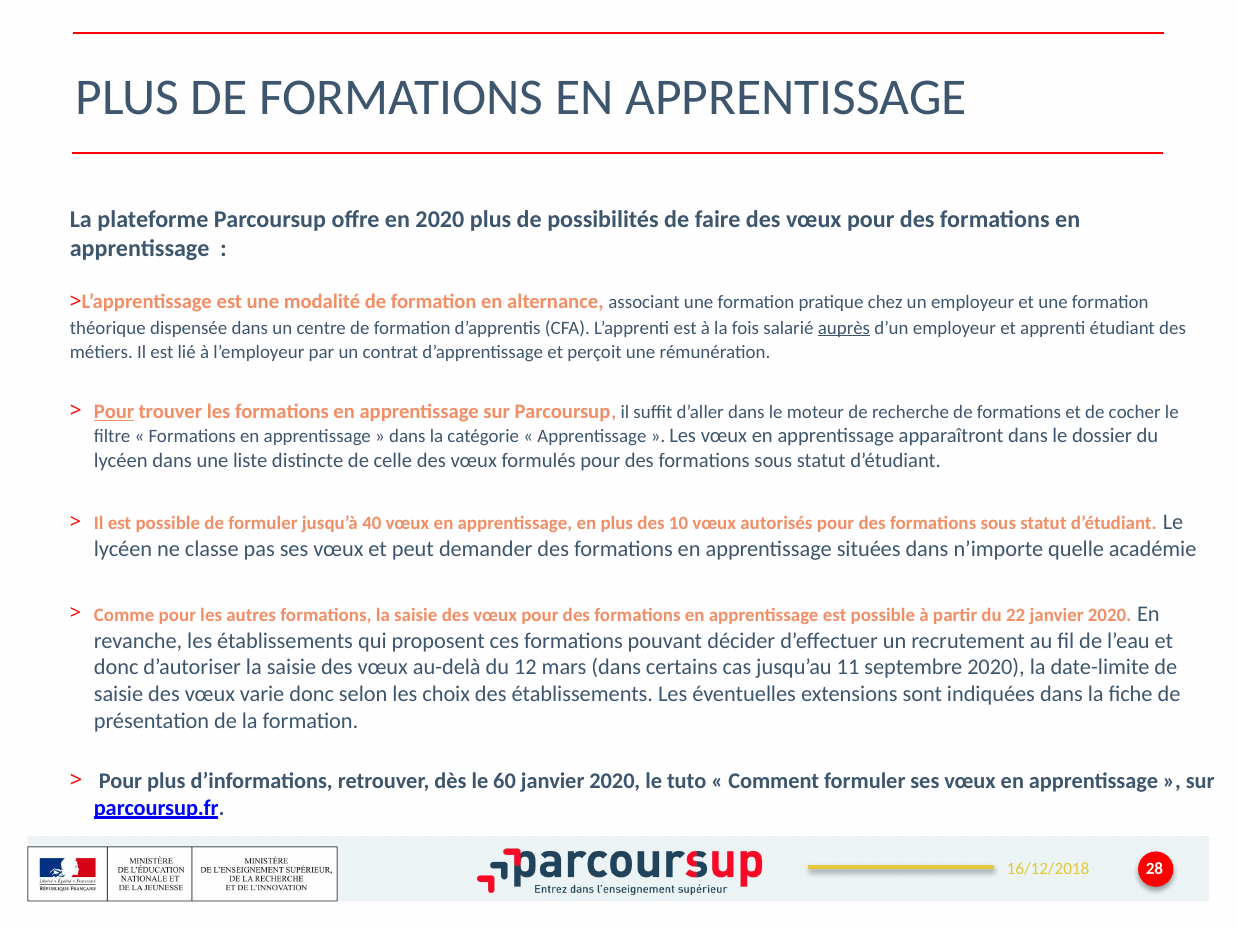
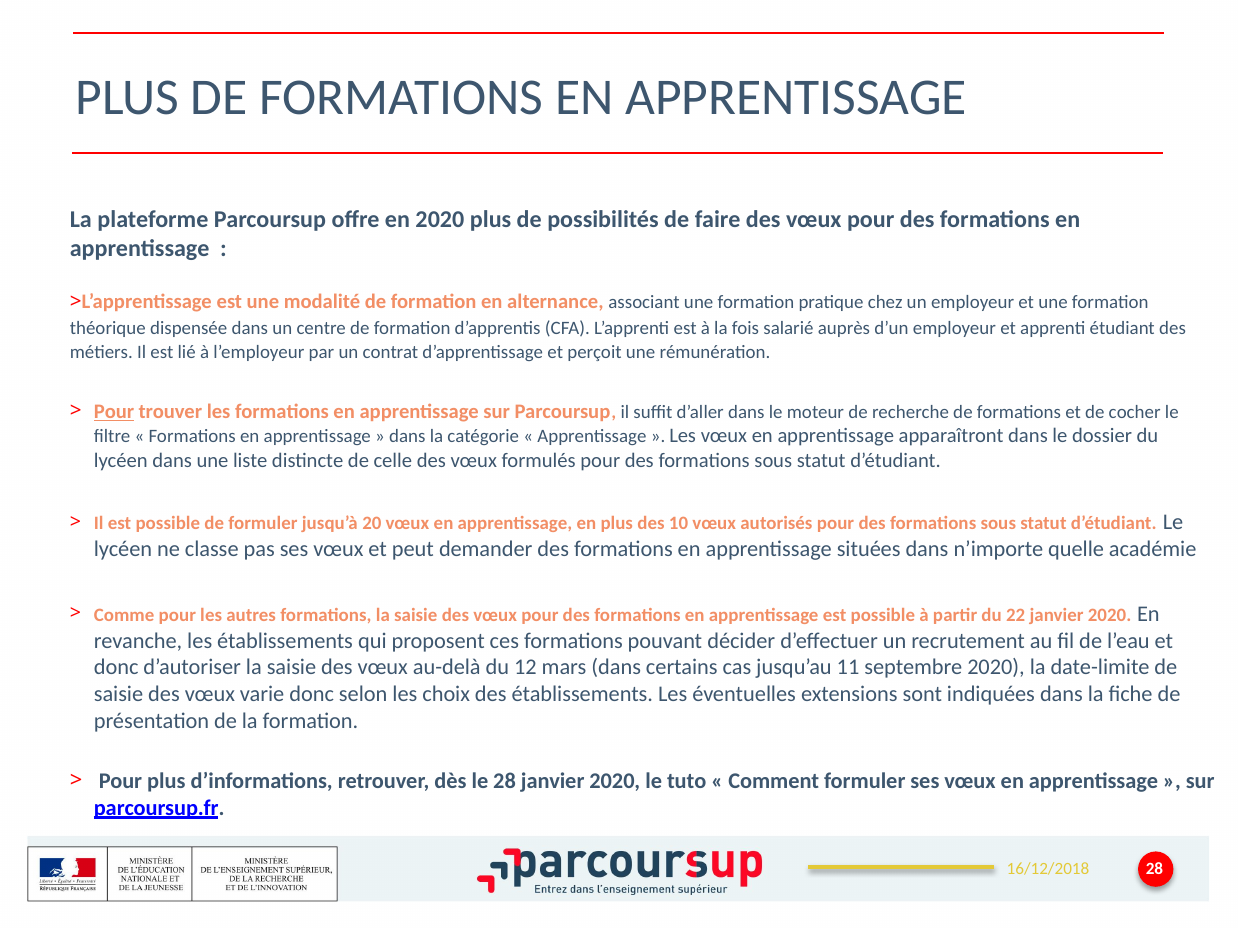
auprès underline: present -> none
40: 40 -> 20
le 60: 60 -> 28
